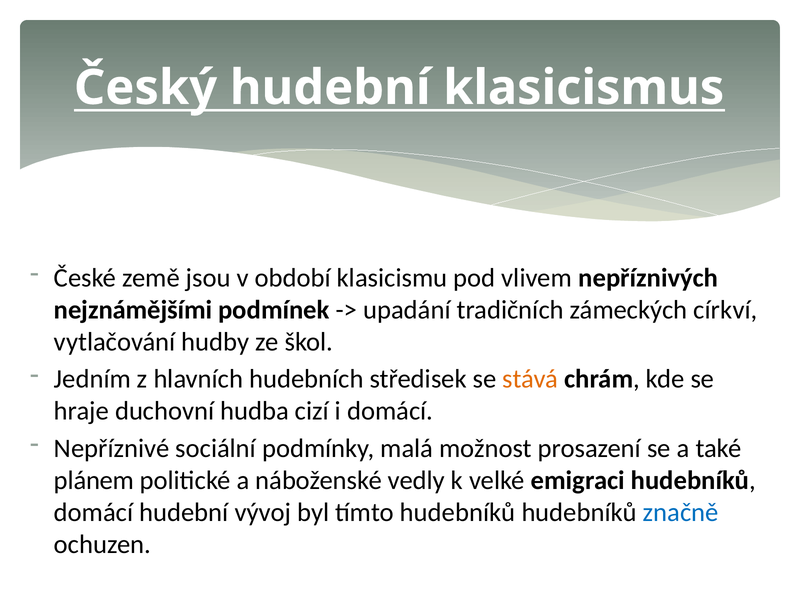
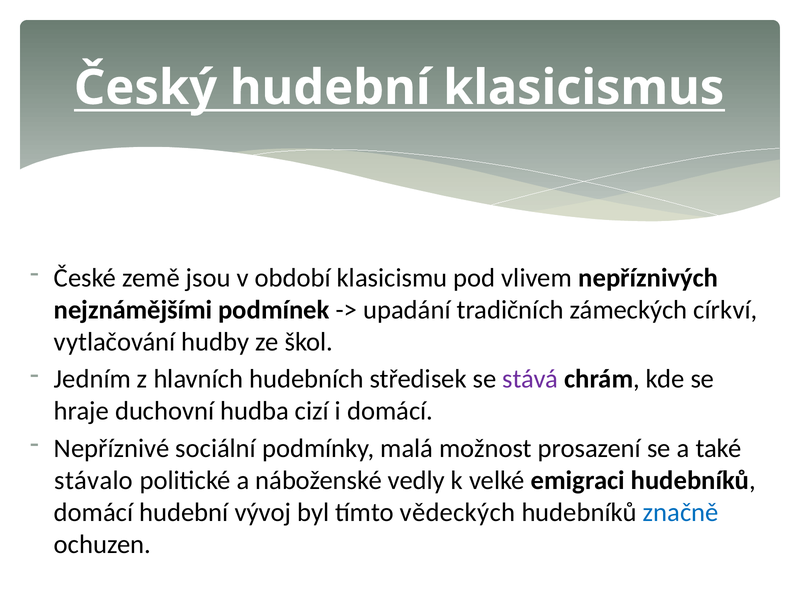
stává colour: orange -> purple
plánem: plánem -> stávalo
tímto hudebníků: hudebníků -> vědeckých
